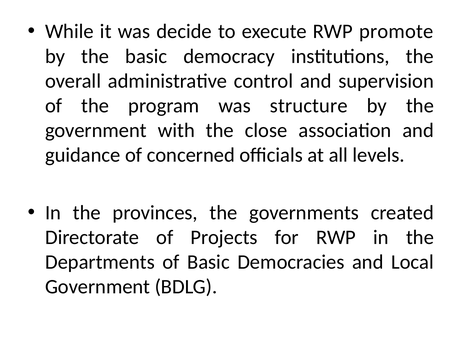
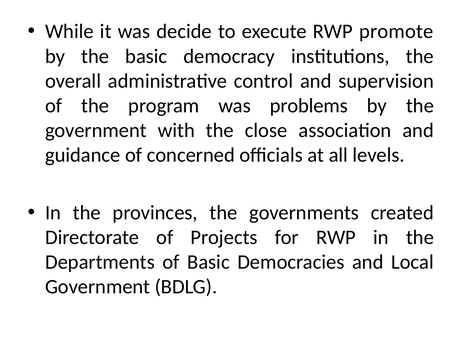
structure: structure -> problems
